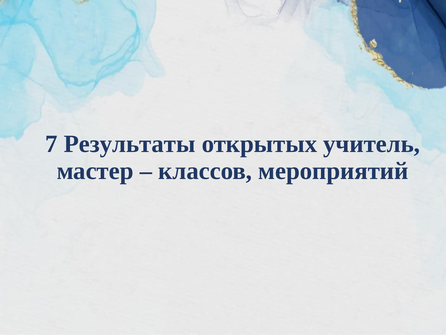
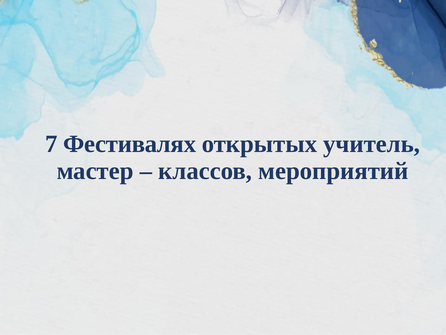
Результаты: Результаты -> Фестивалях
